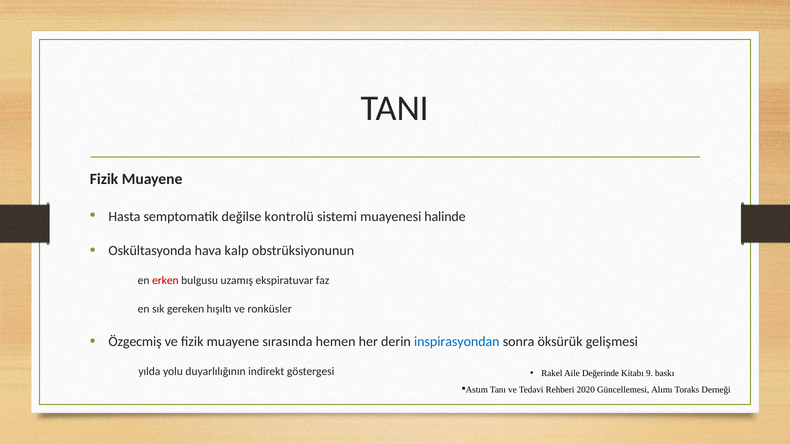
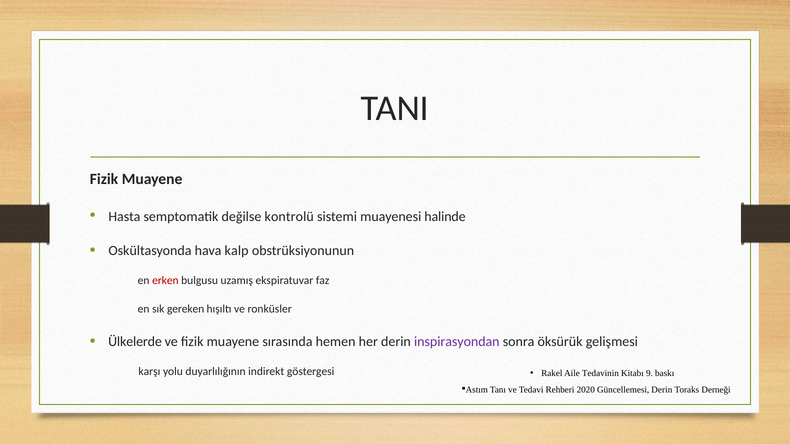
Özgecmiş: Özgecmiş -> Ülkelerde
inspirasyondan colour: blue -> purple
yılda: yılda -> karşı
Değerinde: Değerinde -> Tedavinin
Güncellemesi Alımı: Alımı -> Derin
